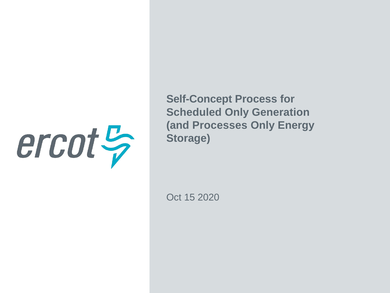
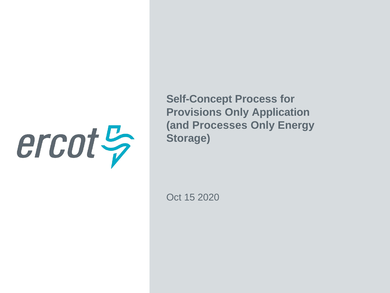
Scheduled: Scheduled -> Provisions
Generation: Generation -> Application
